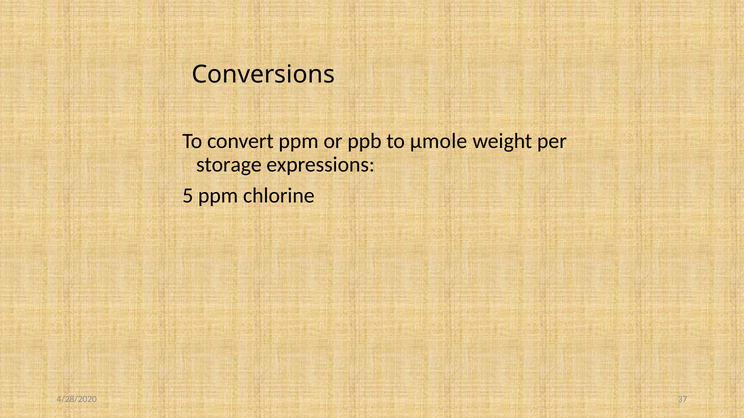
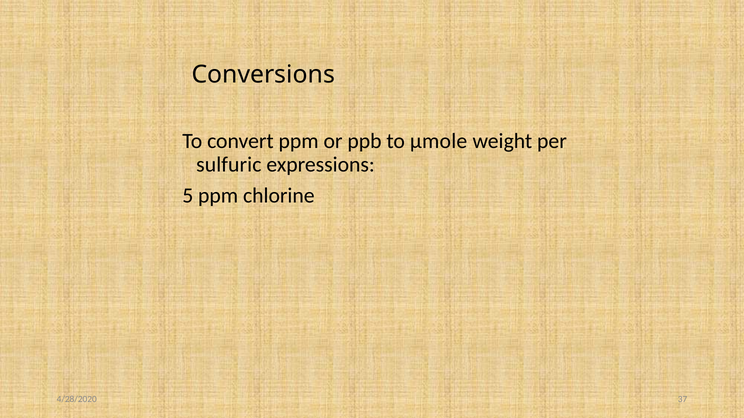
storage: storage -> sulfuric
